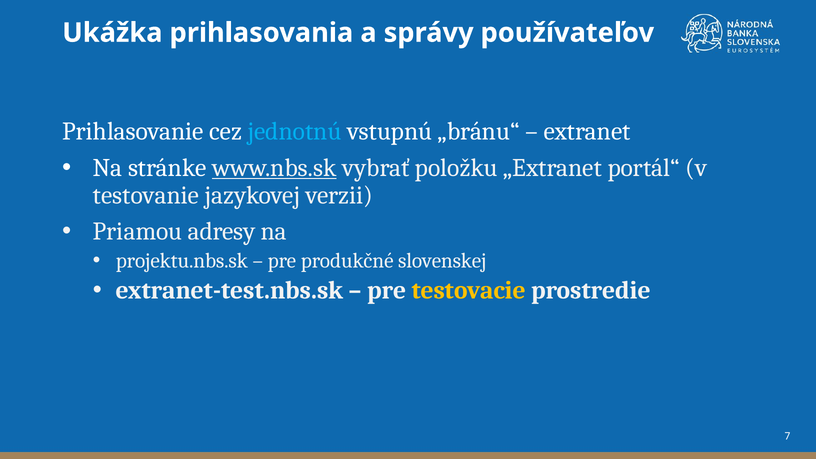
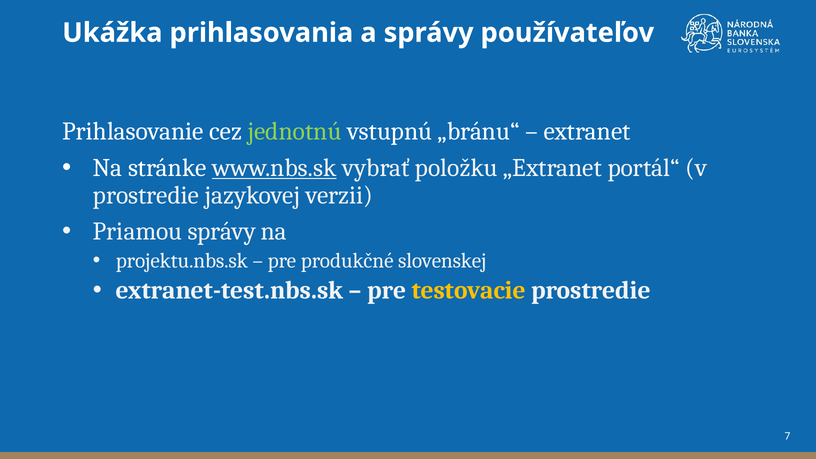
jednotnú colour: light blue -> light green
testovanie at (146, 195): testovanie -> prostredie
Priamou adresy: adresy -> správy
